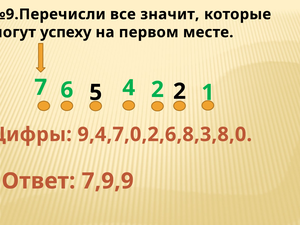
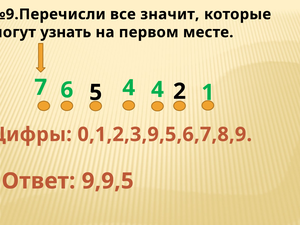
успеху: успеху -> узнать
4 2: 2 -> 4
9,4,7,0,2,6,8,3,8,0: 9,4,7,0,2,6,8,3,8,0 -> 0,1,2,3,9,5,6,7,8,9
7,9,9: 7,9,9 -> 9,9,5
